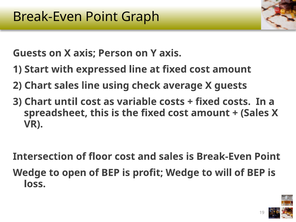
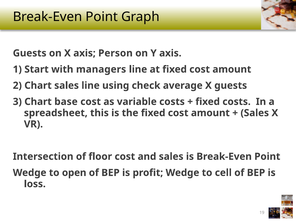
expressed: expressed -> managers
until: until -> base
will: will -> cell
